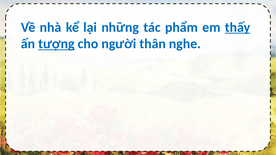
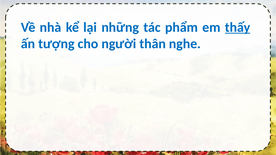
tượng underline: present -> none
